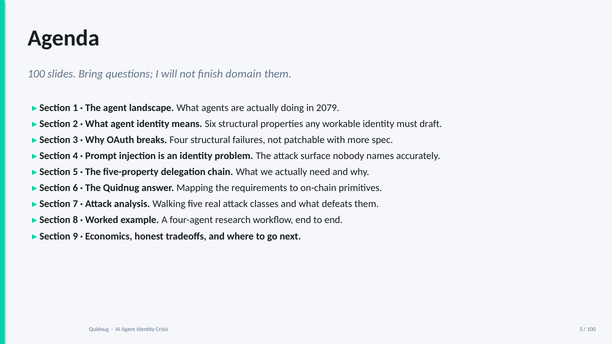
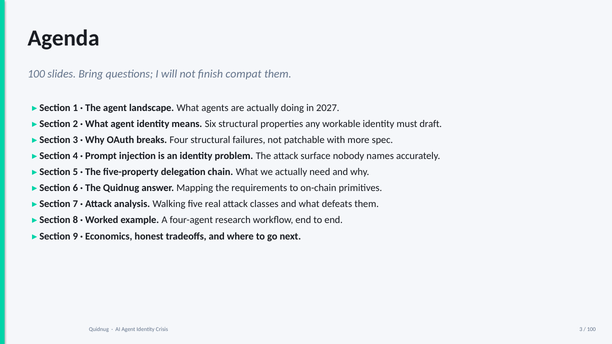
domain: domain -> compat
2079: 2079 -> 2027
